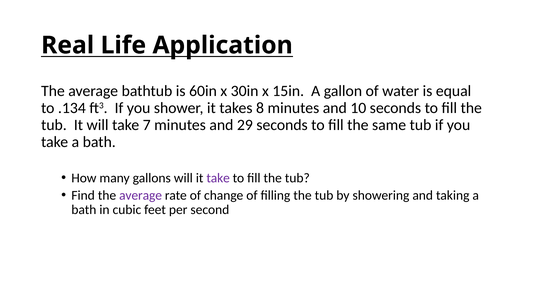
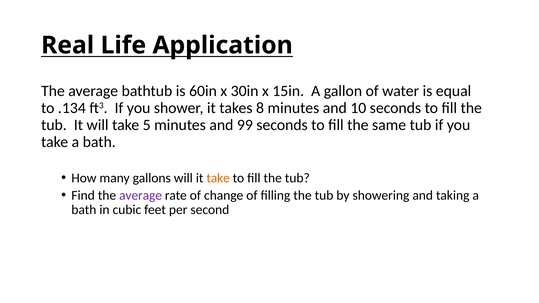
7: 7 -> 5
29: 29 -> 99
take at (218, 178) colour: purple -> orange
